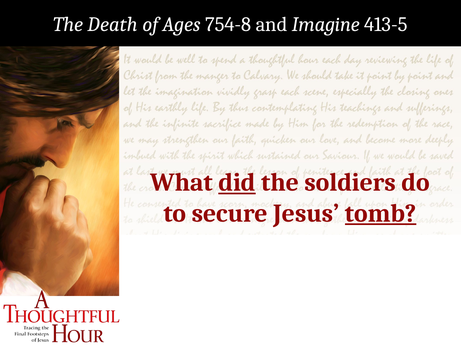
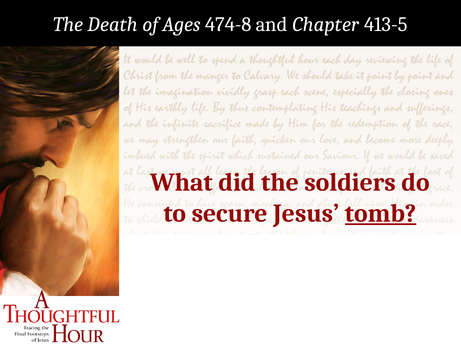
754-8: 754-8 -> 474-8
Imagine: Imagine -> Chapter
did underline: present -> none
